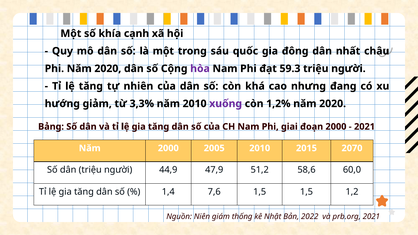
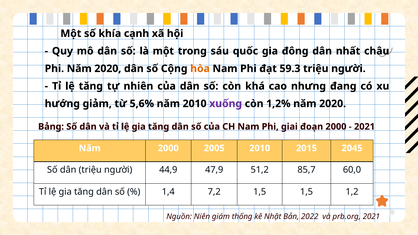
hòa colour: purple -> orange
3,3%: 3,3% -> 5,6%
2070: 2070 -> 2045
58,6: 58,6 -> 85,7
7,6: 7,6 -> 7,2
